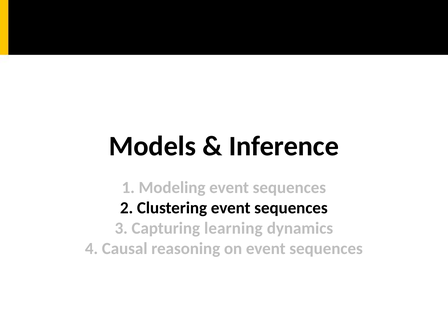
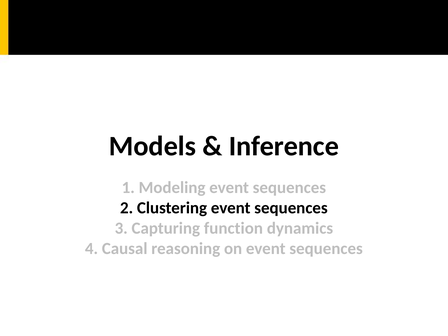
learning: learning -> function
